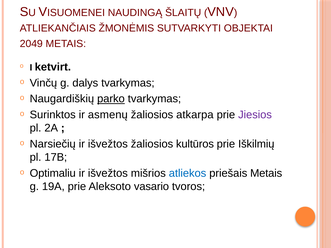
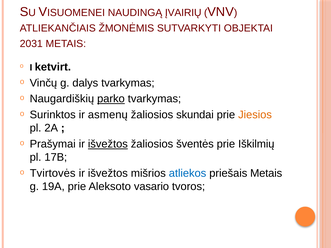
ŠLAITŲ: ŠLAITŲ -> ĮVAIRIŲ
2049: 2049 -> 2031
atkarpa: atkarpa -> skundai
Jiesios colour: purple -> orange
Narsiečių: Narsiečių -> Prašymai
išvežtos at (108, 144) underline: none -> present
kultūros: kultūros -> šventės
Optimaliu: Optimaliu -> Tvirtovės
